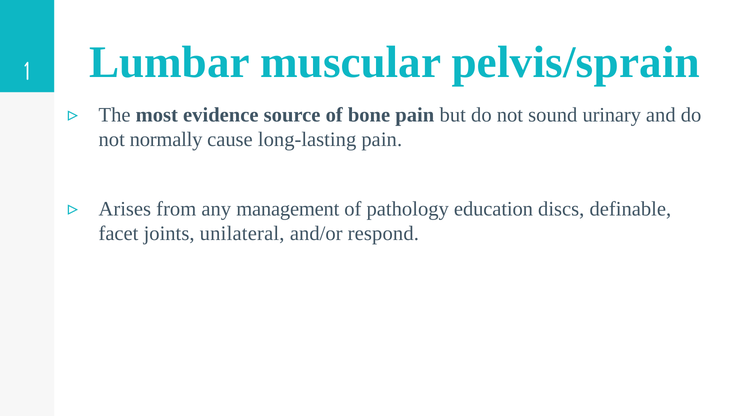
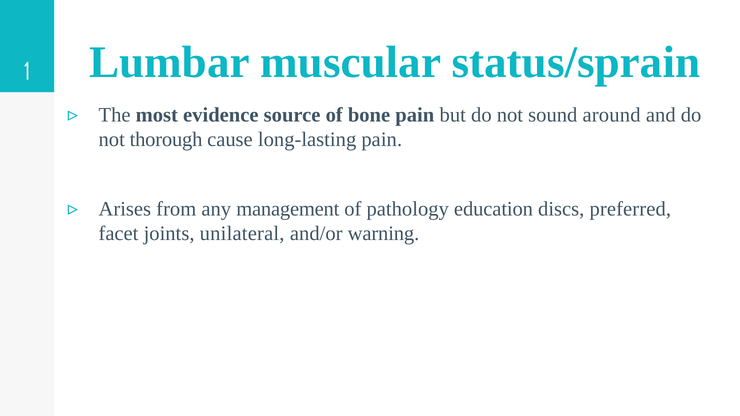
pelvis/sprain: pelvis/sprain -> status/sprain
urinary: urinary -> around
normally: normally -> thorough
definable: definable -> preferred
respond: respond -> warning
